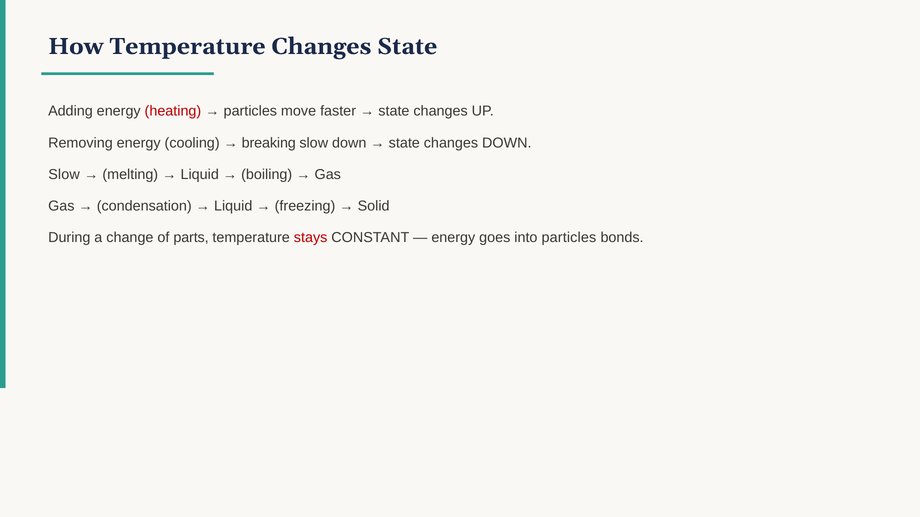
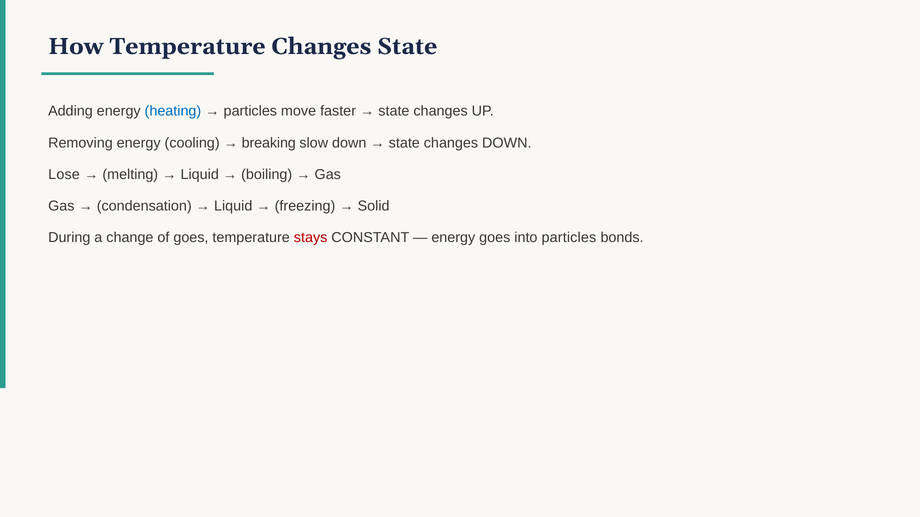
heating colour: red -> blue
Slow at (64, 175): Slow -> Lose
of parts: parts -> goes
